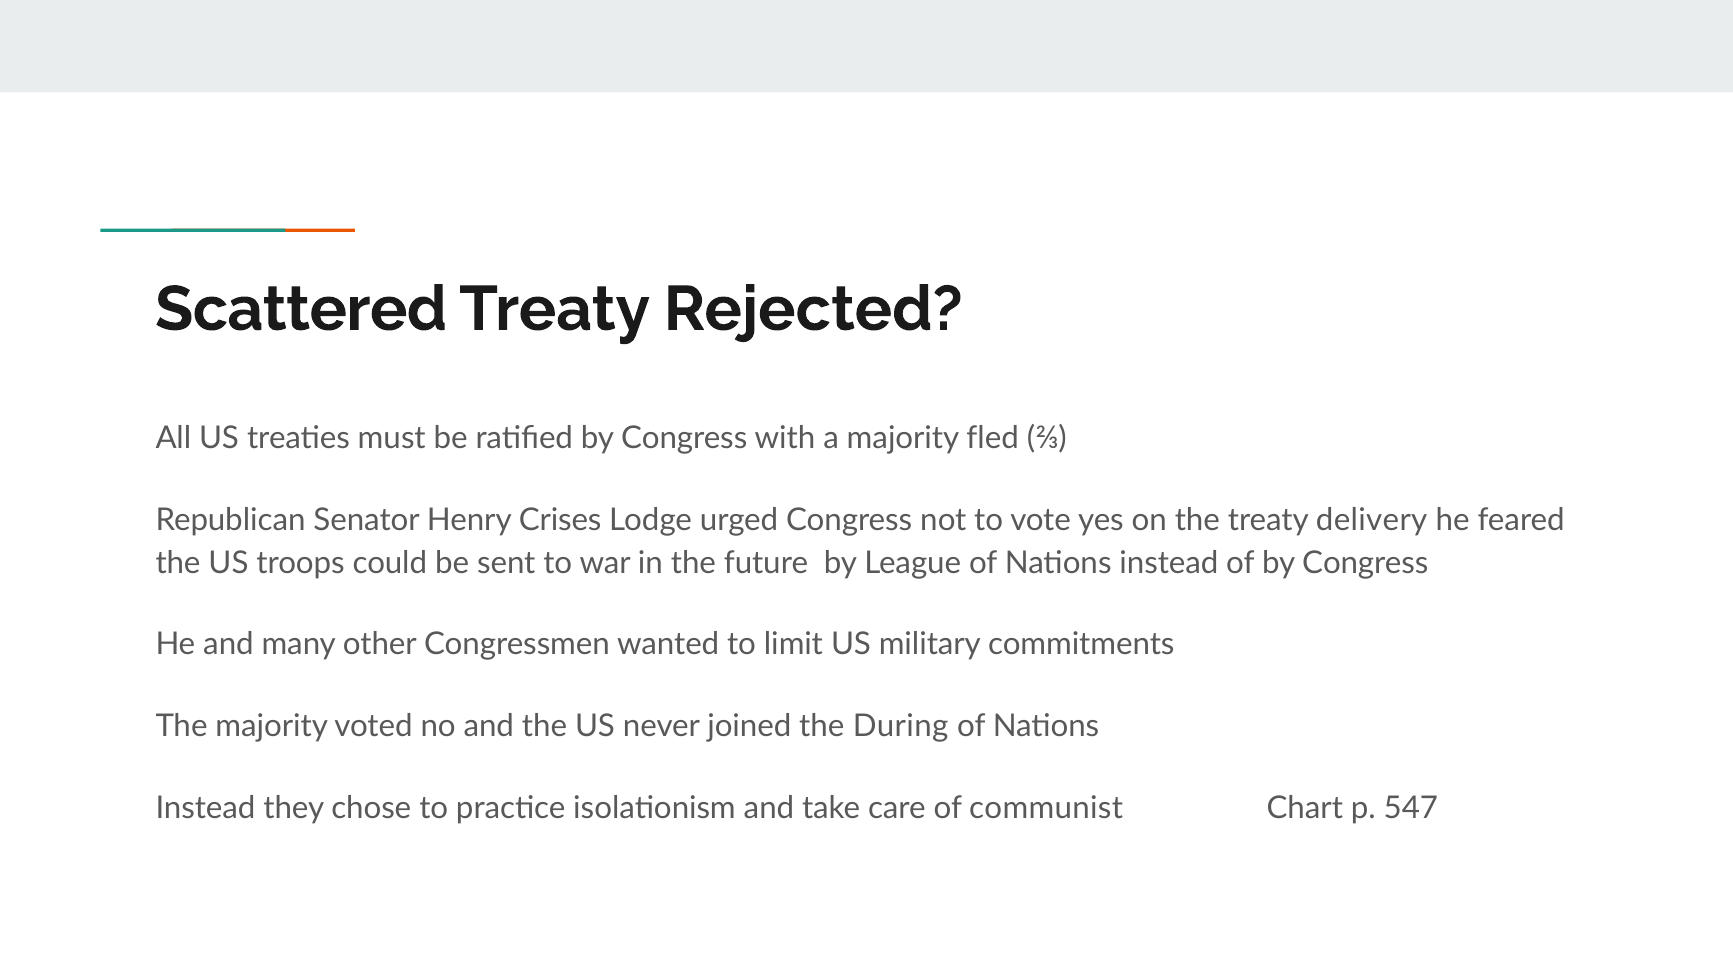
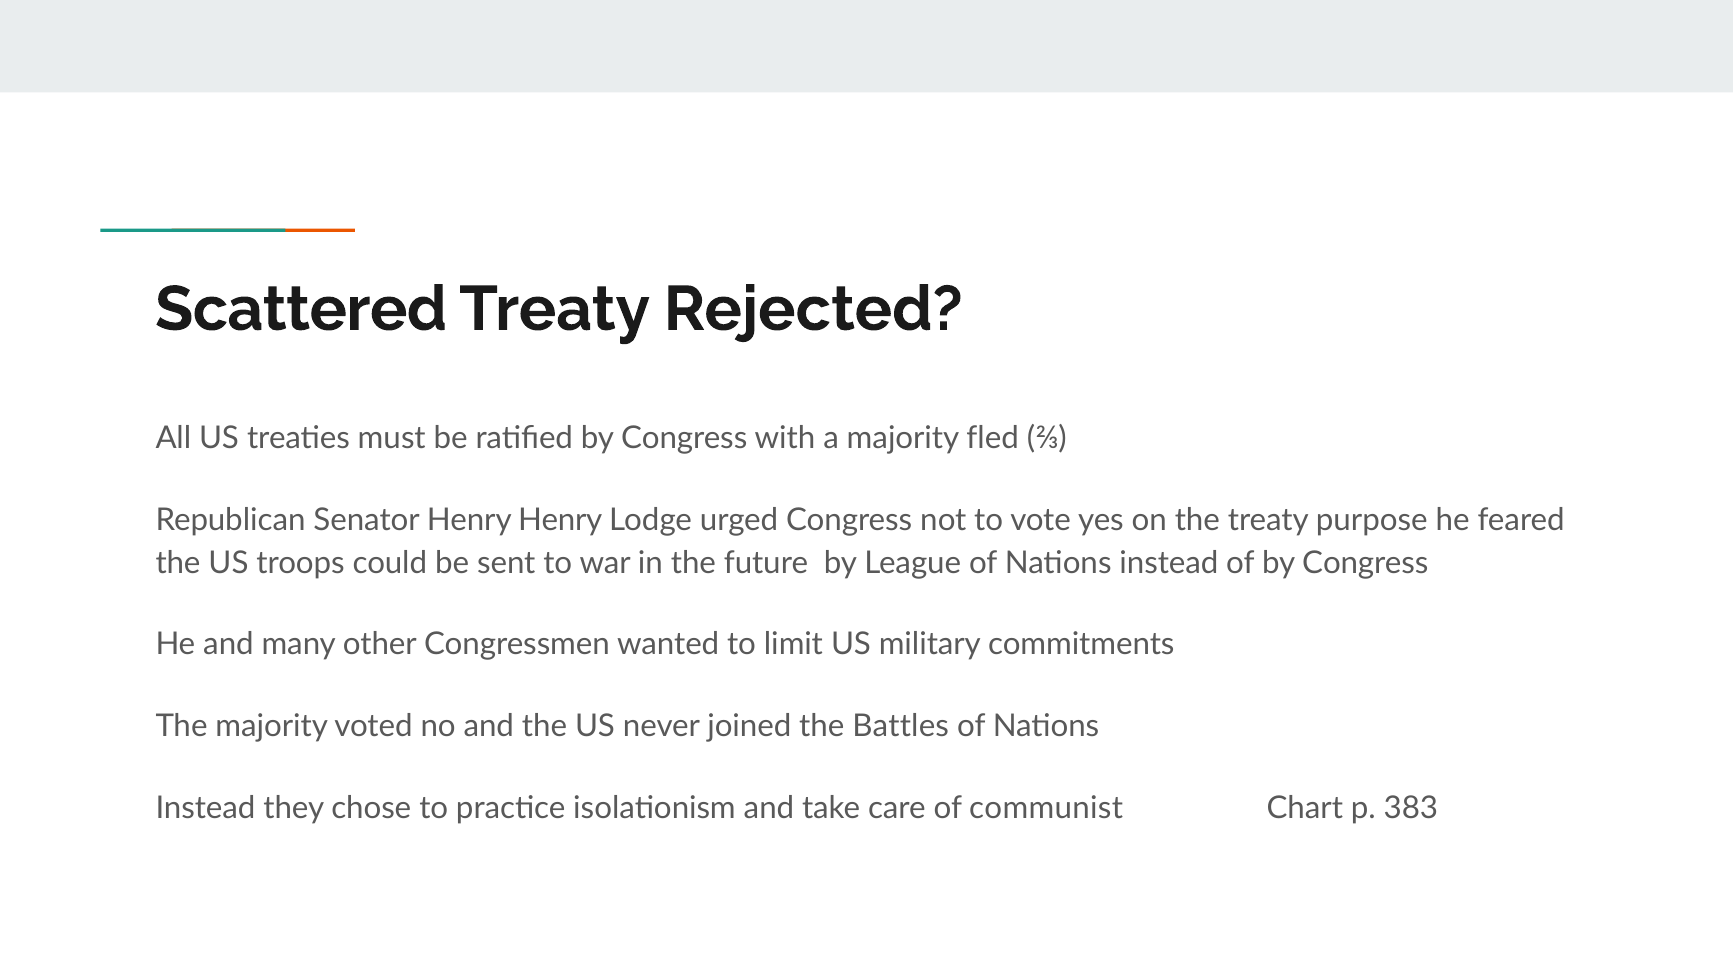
Henry Crises: Crises -> Henry
delivery: delivery -> purpose
During: During -> Battles
547: 547 -> 383
